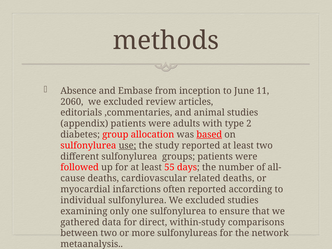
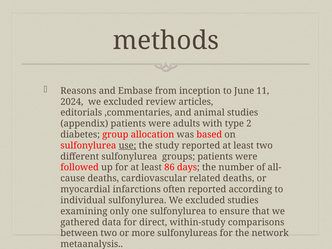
Absence: Absence -> Reasons
2060: 2060 -> 2024
based underline: present -> none
55: 55 -> 86
